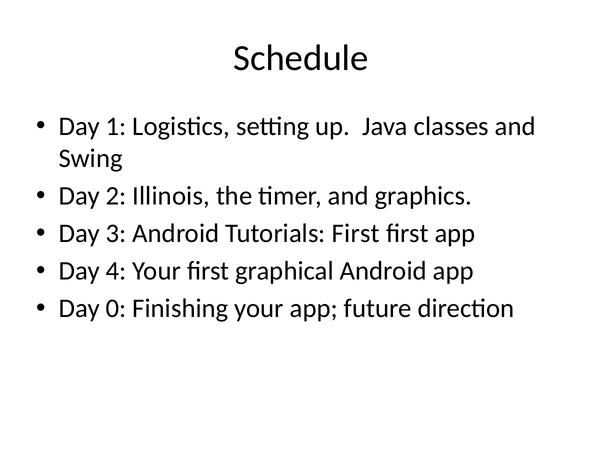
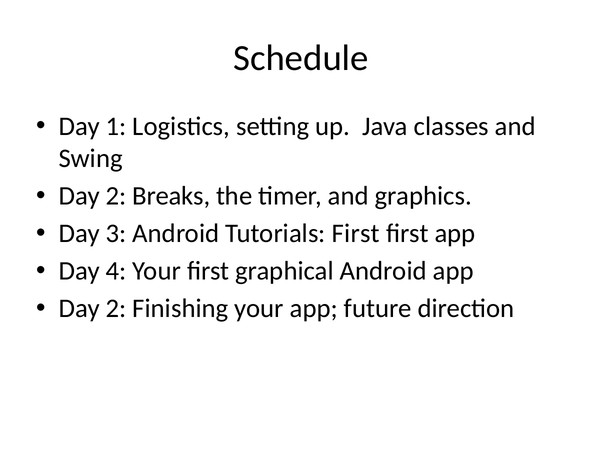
Illinois: Illinois -> Breaks
0 at (116, 308): 0 -> 2
